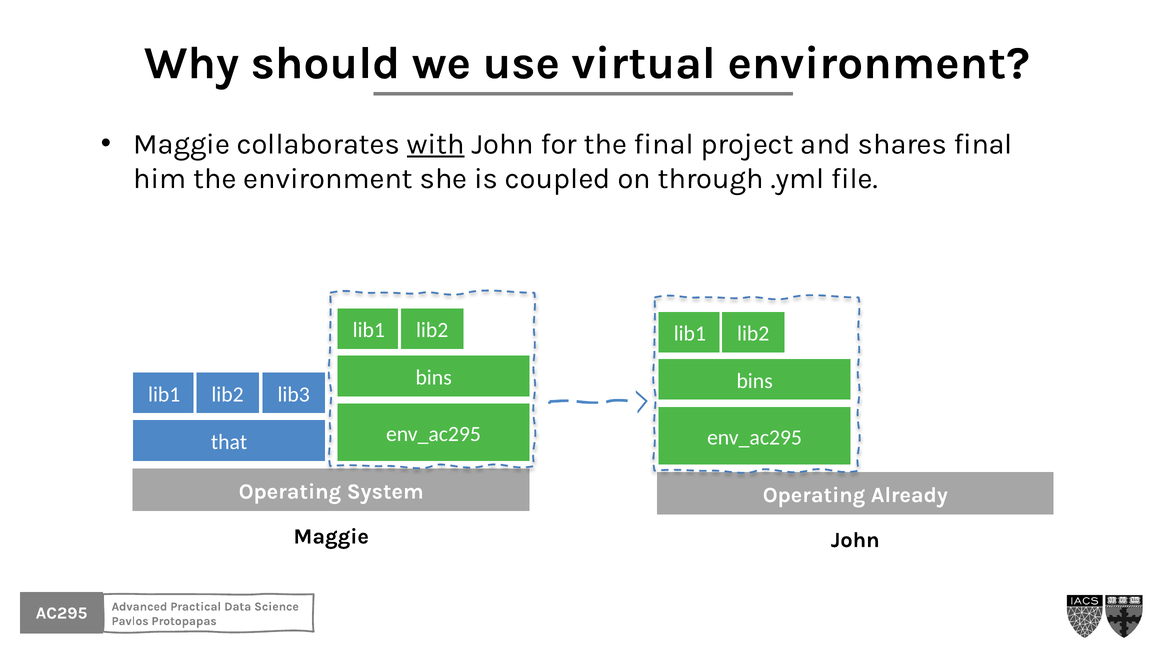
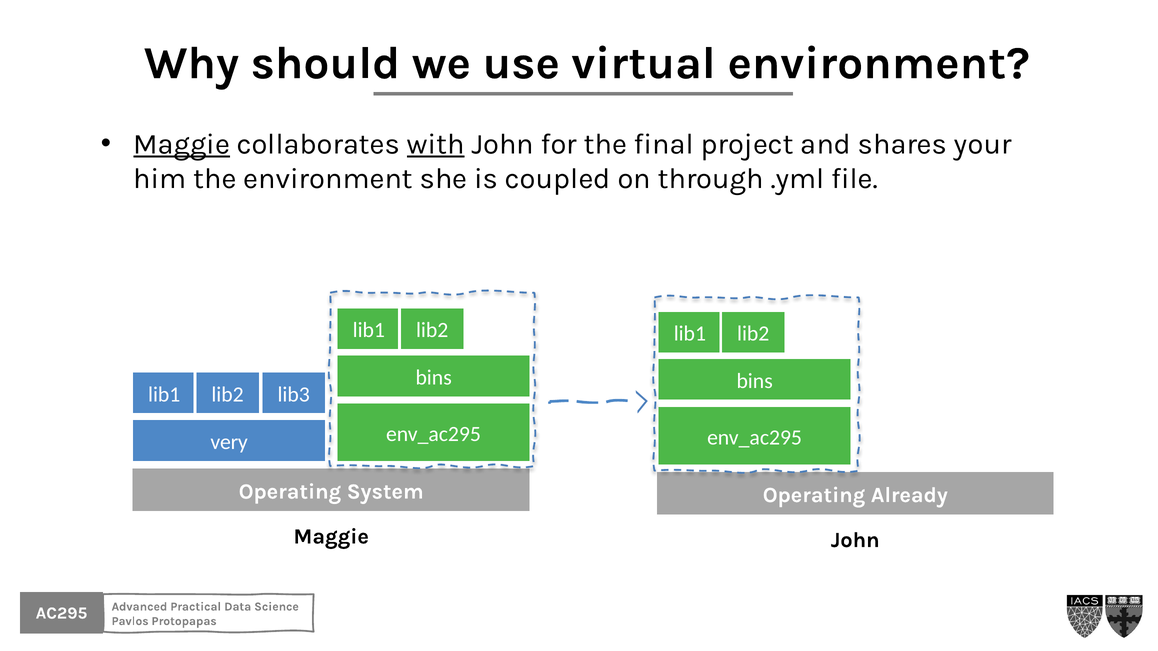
Maggie at (182, 144) underline: none -> present
shares final: final -> your
that: that -> very
